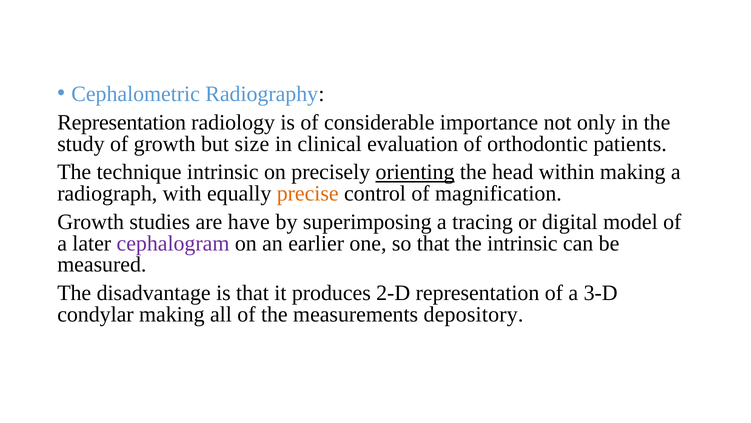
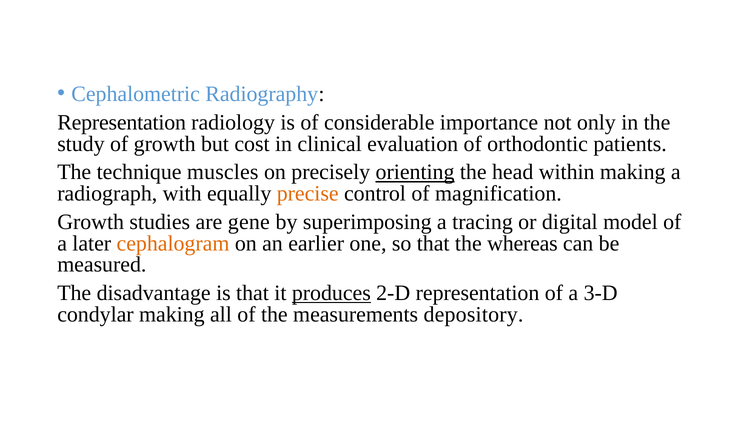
size: size -> cost
technique intrinsic: intrinsic -> muscles
have: have -> gene
cephalogram colour: purple -> orange
the intrinsic: intrinsic -> whereas
produces underline: none -> present
